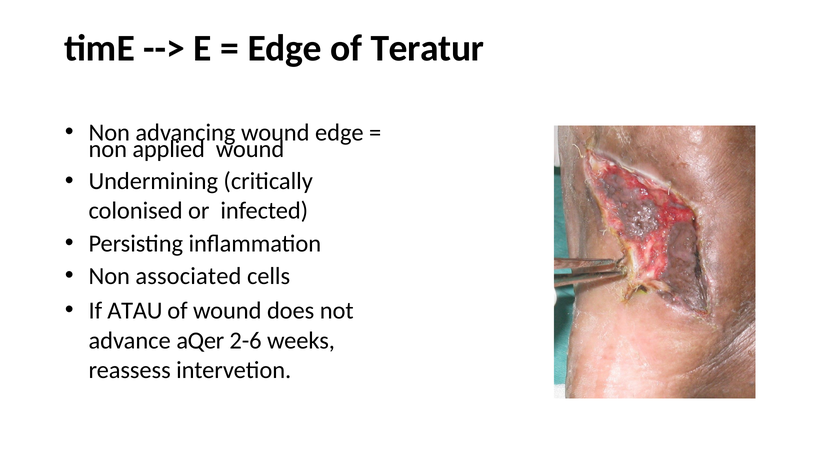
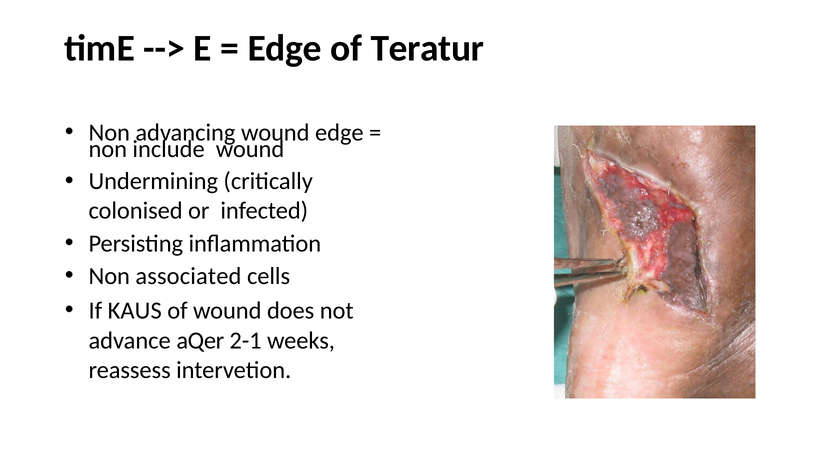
applied: applied -> include
ATAU: ATAU -> KAUS
2-6: 2-6 -> 2-1
